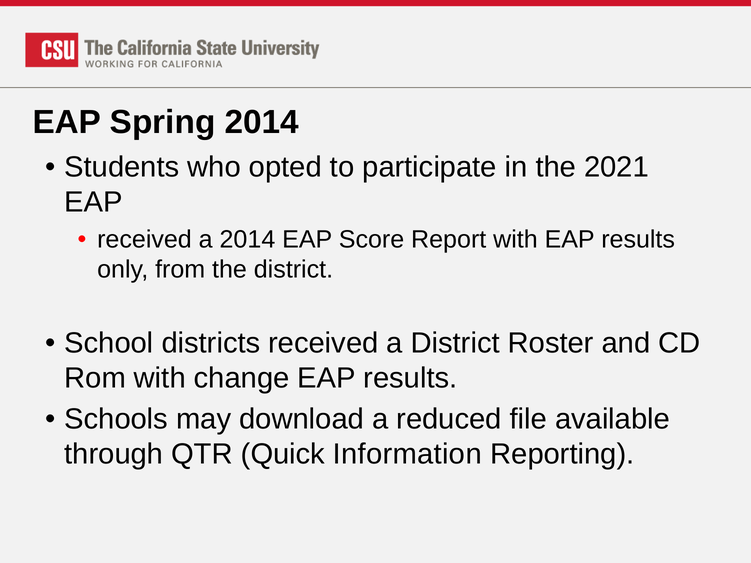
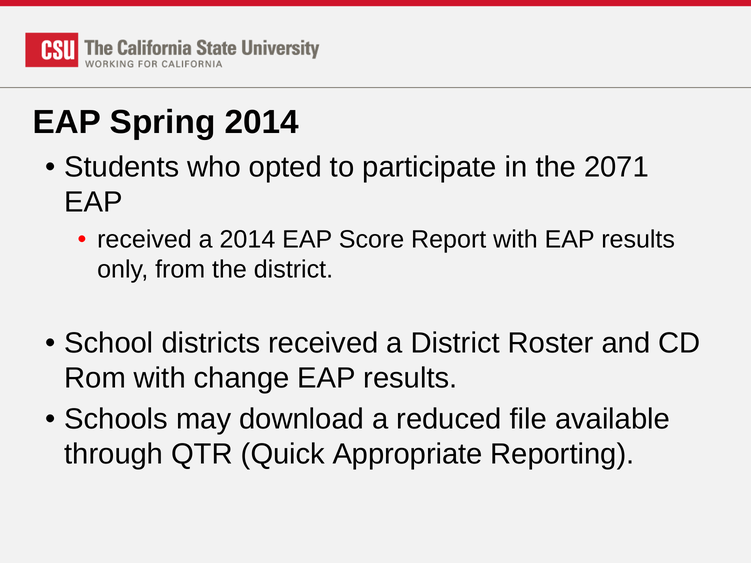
2021: 2021 -> 2071
Information: Information -> Appropriate
